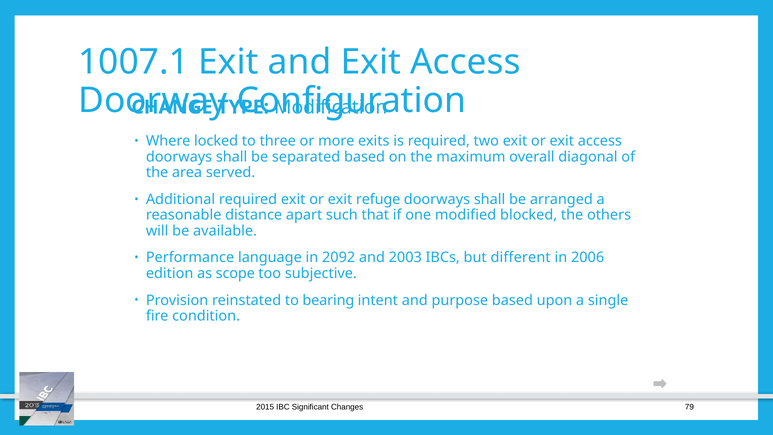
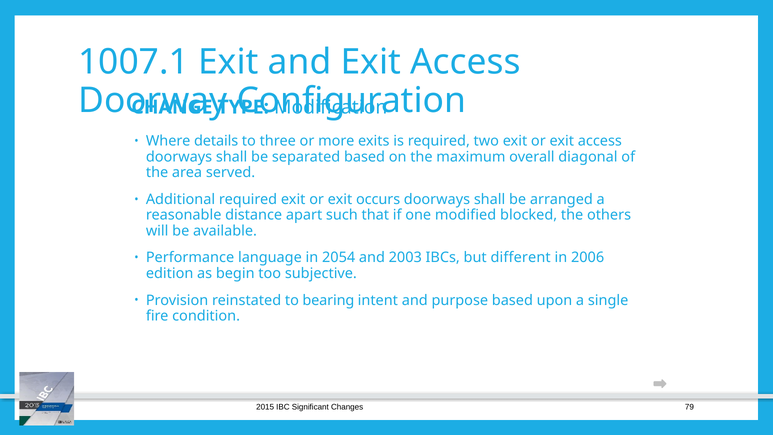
locked: locked -> details
refuge: refuge -> occurs
2092: 2092 -> 2054
scope: scope -> begin
